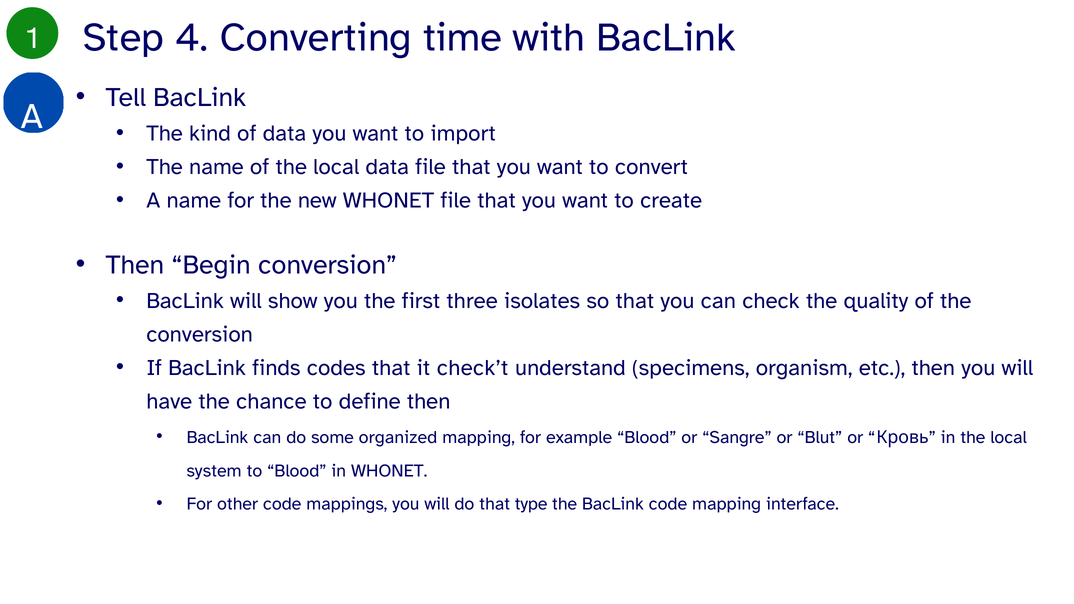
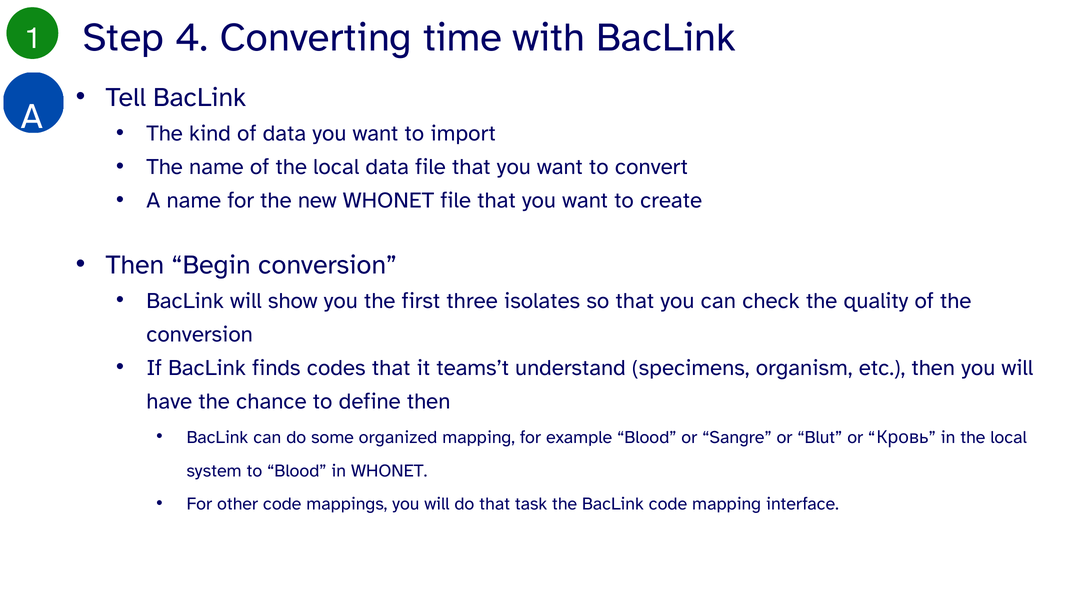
check’t: check’t -> teams’t
type: type -> task
